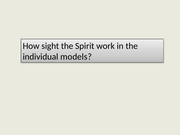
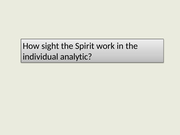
models: models -> analytic
